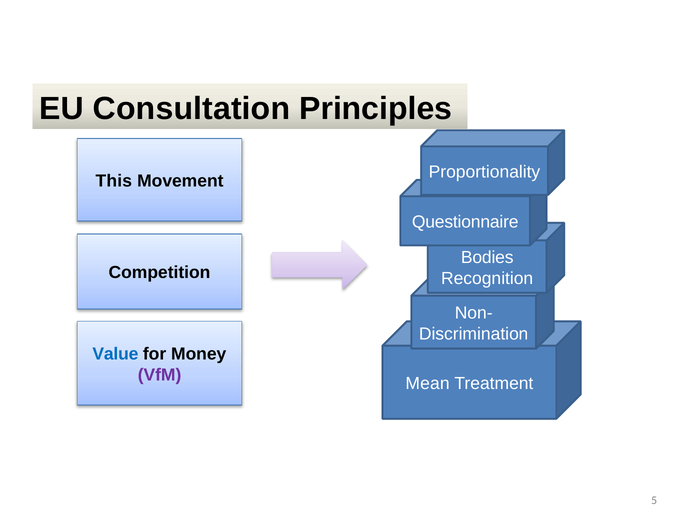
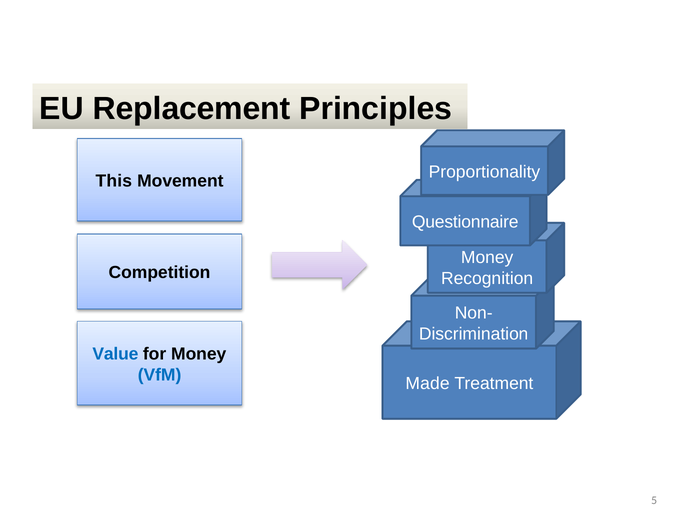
Consultation: Consultation -> Replacement
Bodies at (487, 257): Bodies -> Money
VfM colour: purple -> blue
Mean: Mean -> Made
